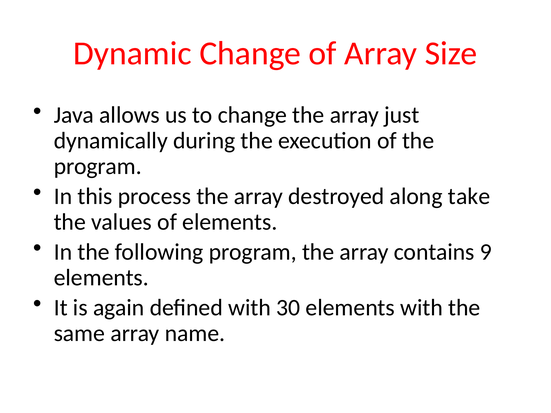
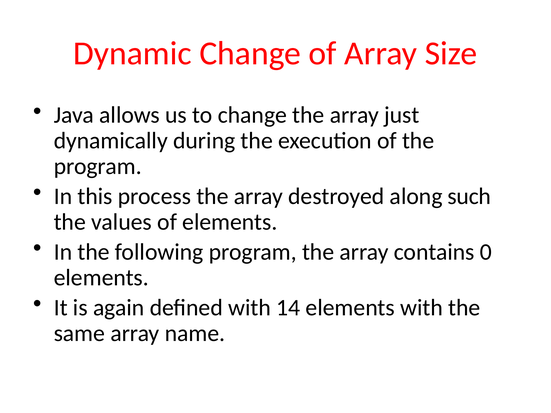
take: take -> such
9: 9 -> 0
30: 30 -> 14
